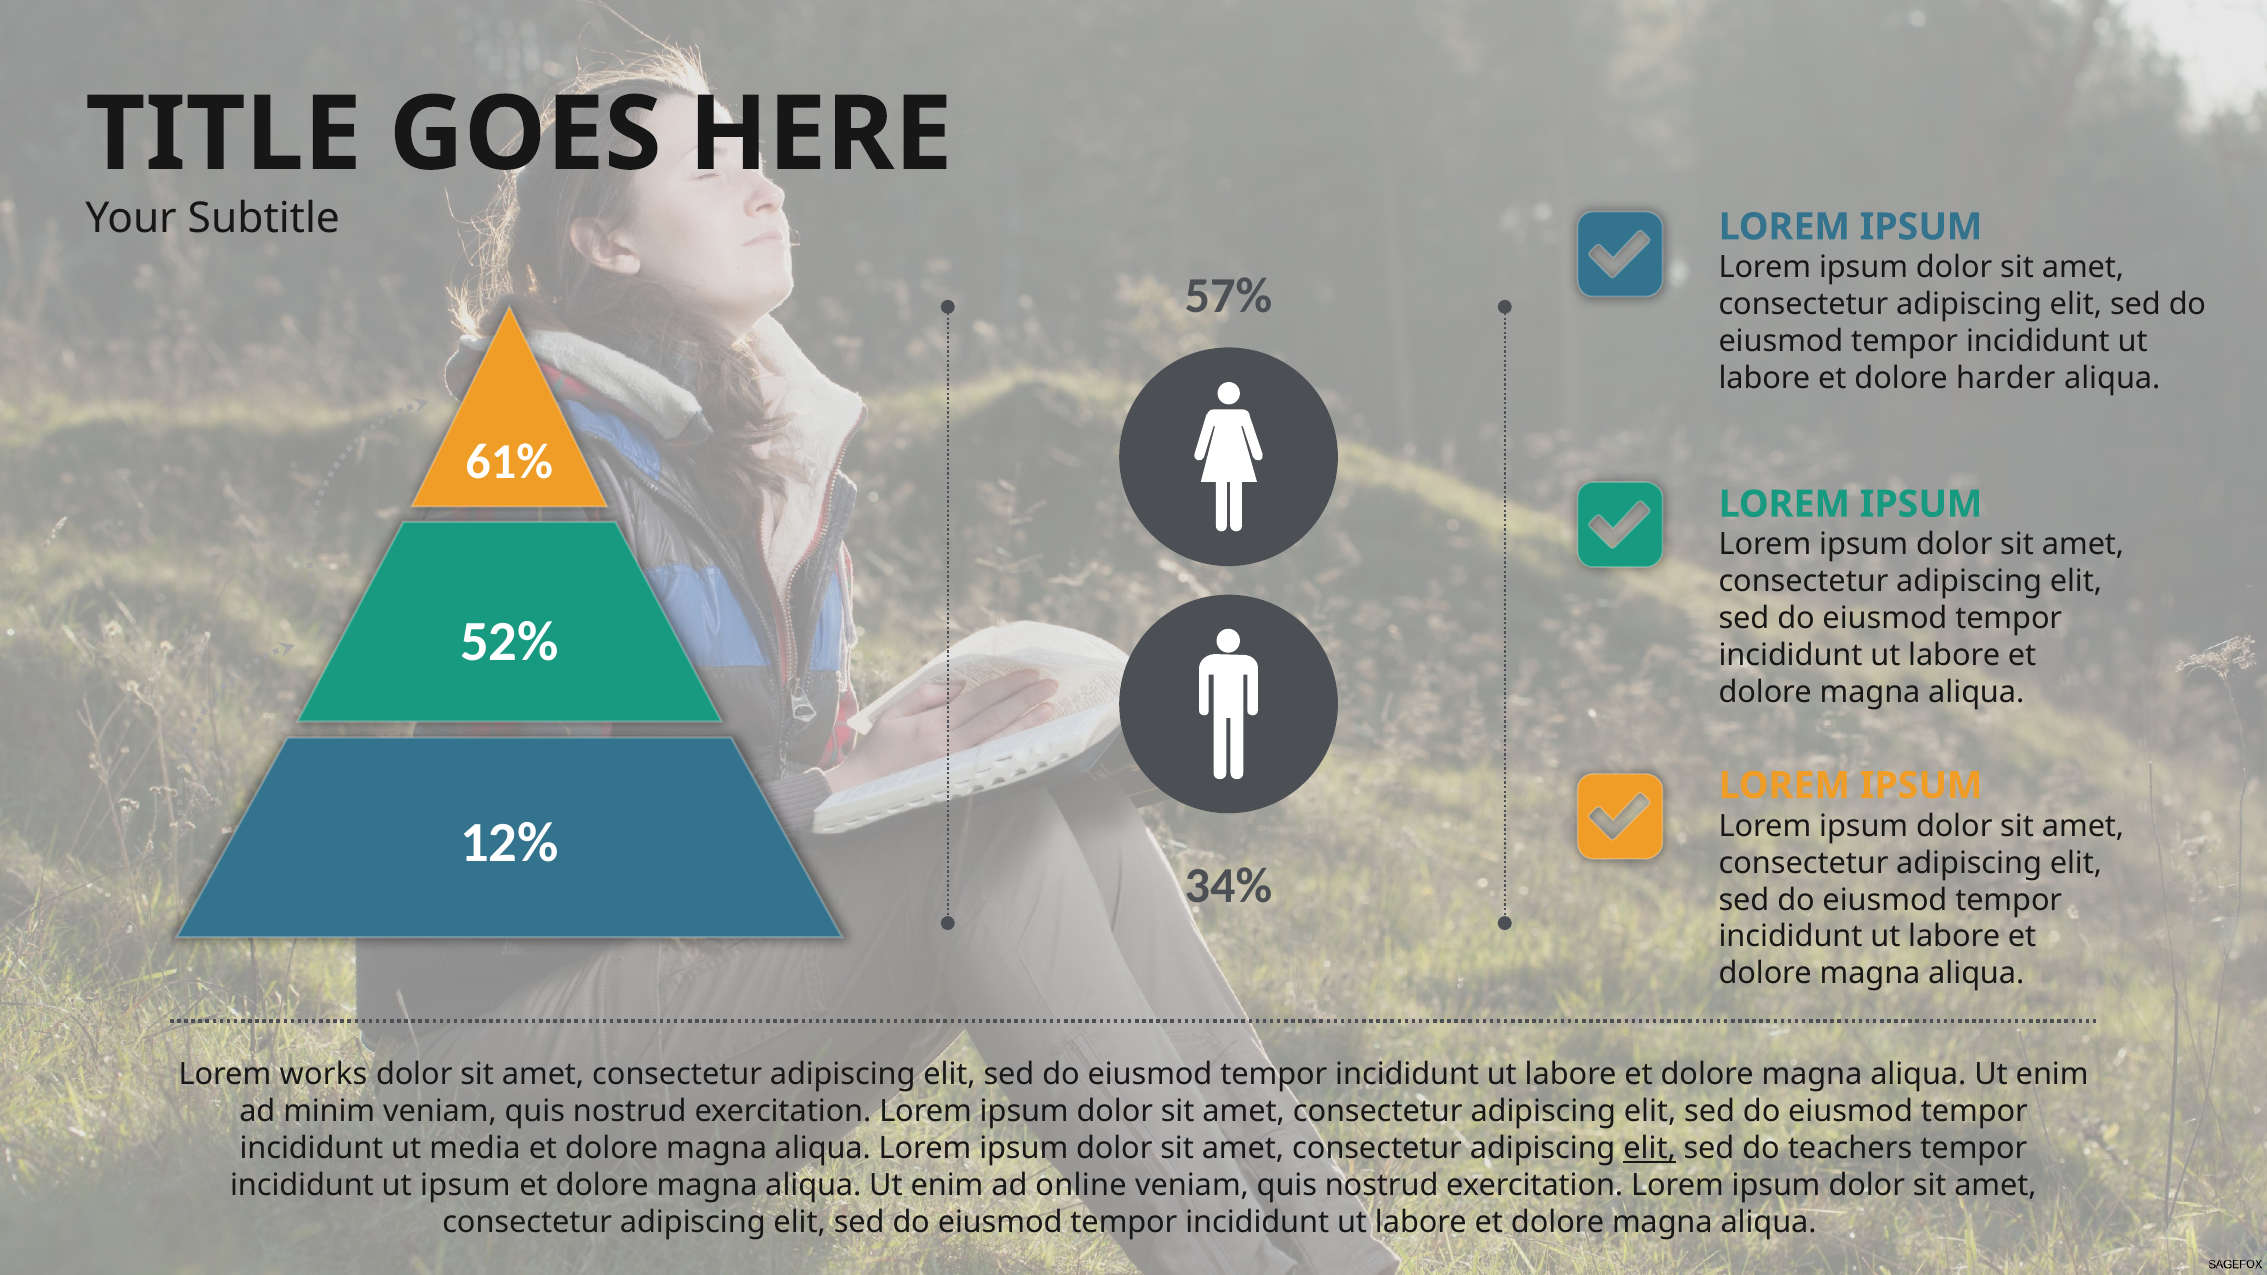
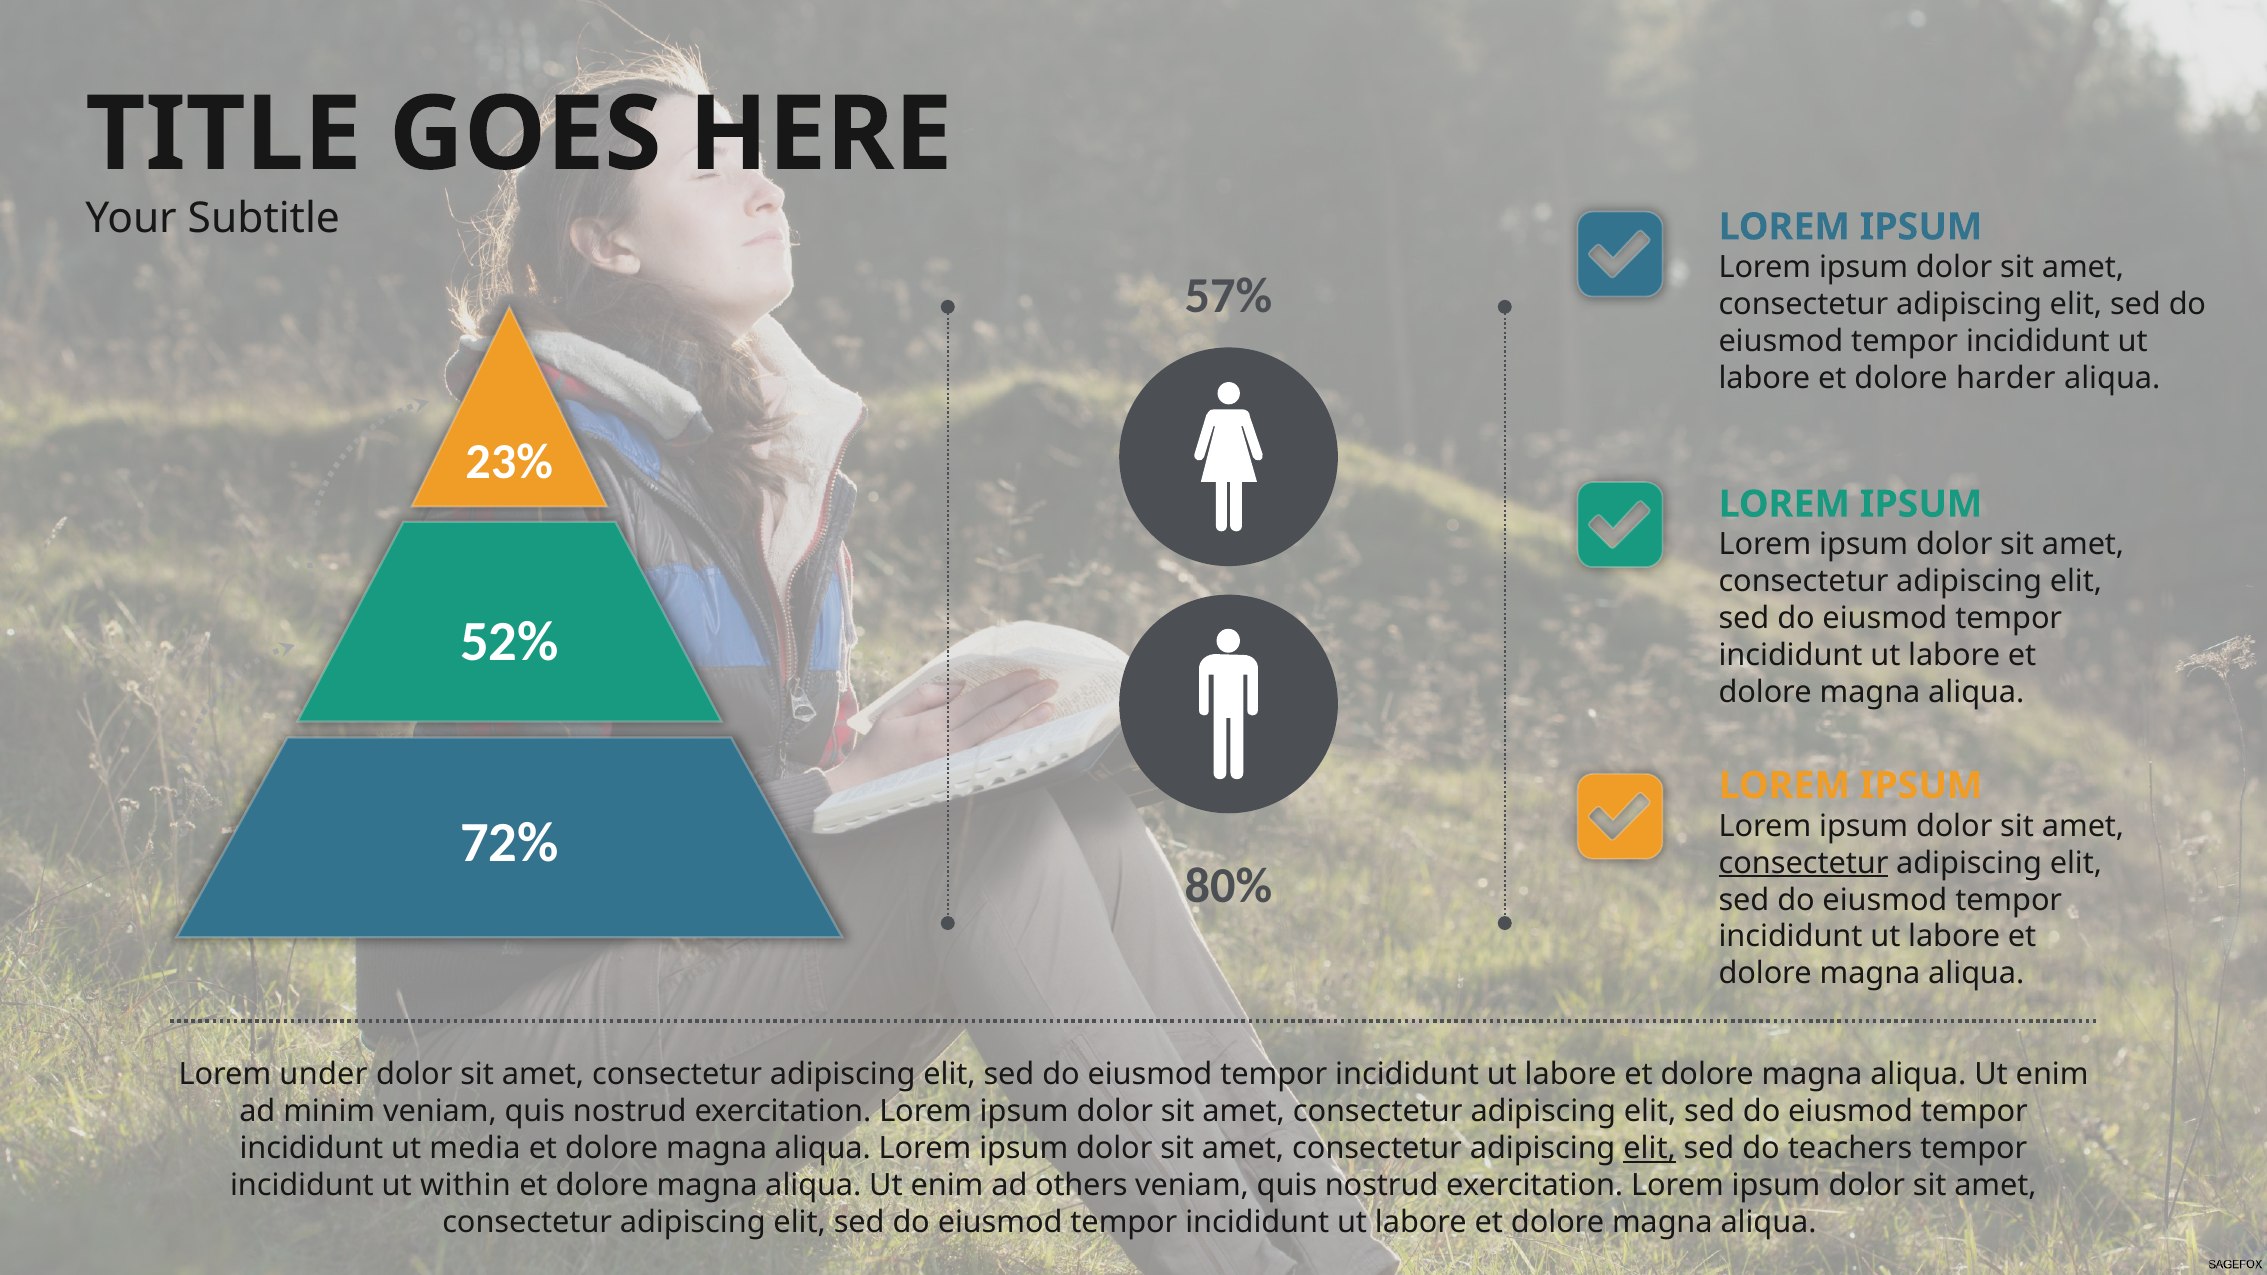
61%: 61% -> 23%
12%: 12% -> 72%
consectetur at (1804, 863) underline: none -> present
34%: 34% -> 80%
works: works -> under
ut ipsum: ipsum -> within
online: online -> others
